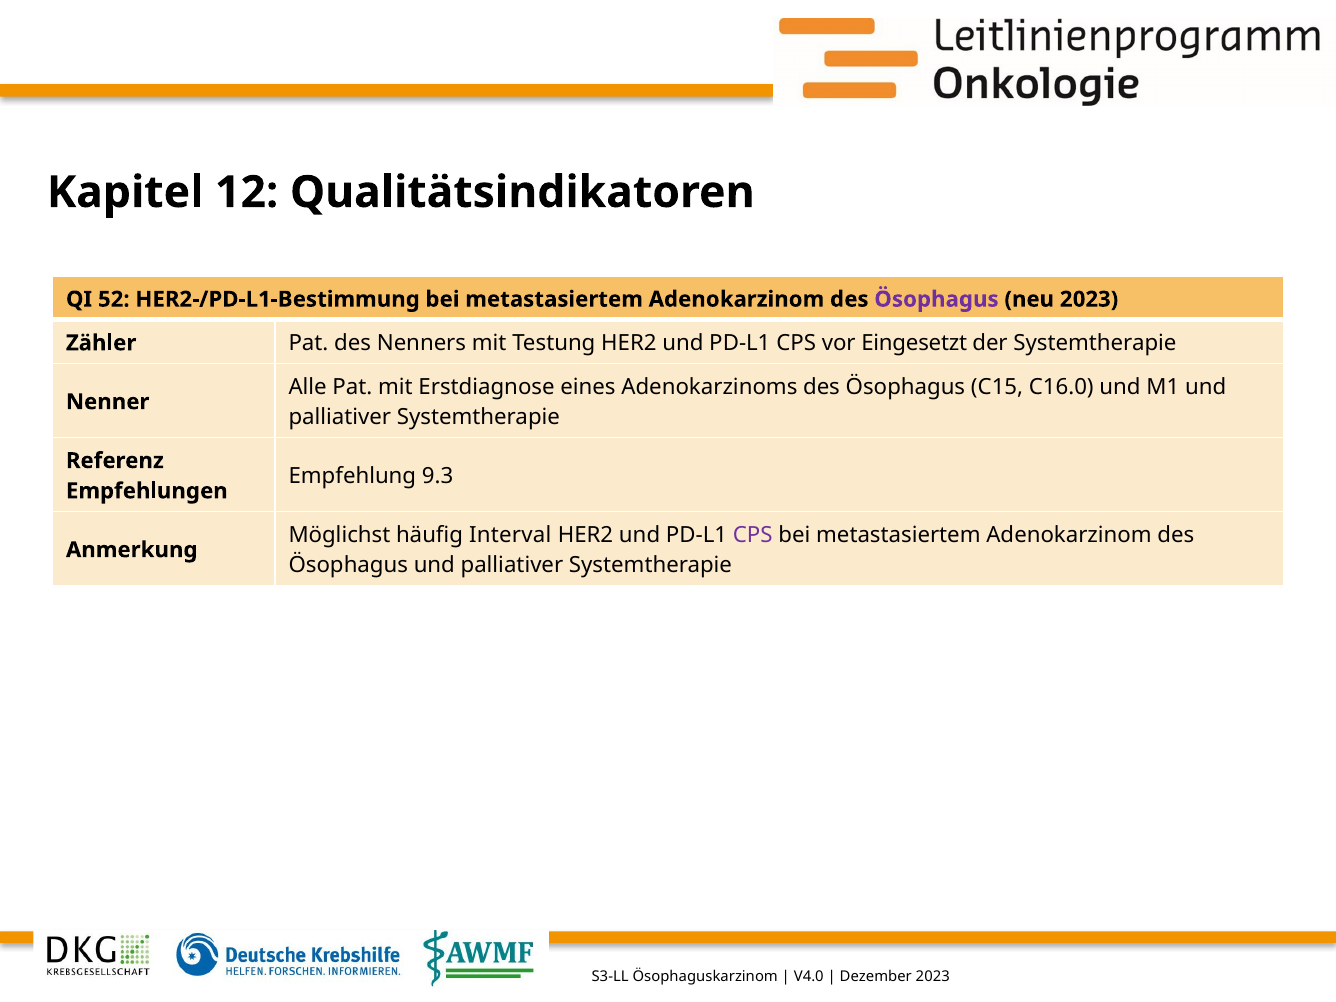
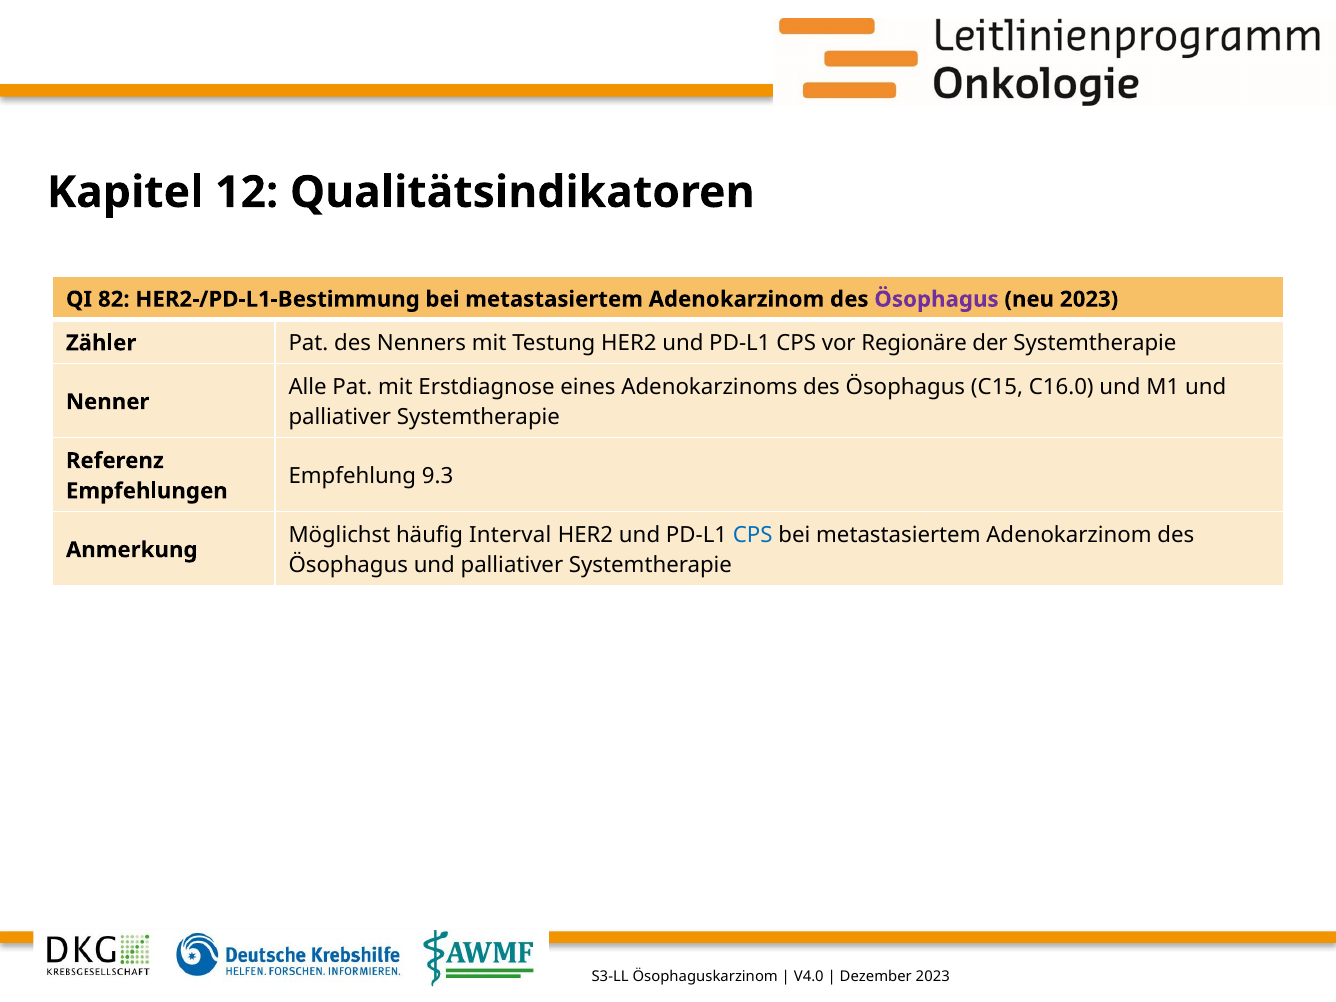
52: 52 -> 82
Eingesetzt: Eingesetzt -> Regionäre
CPS at (753, 535) colour: purple -> blue
